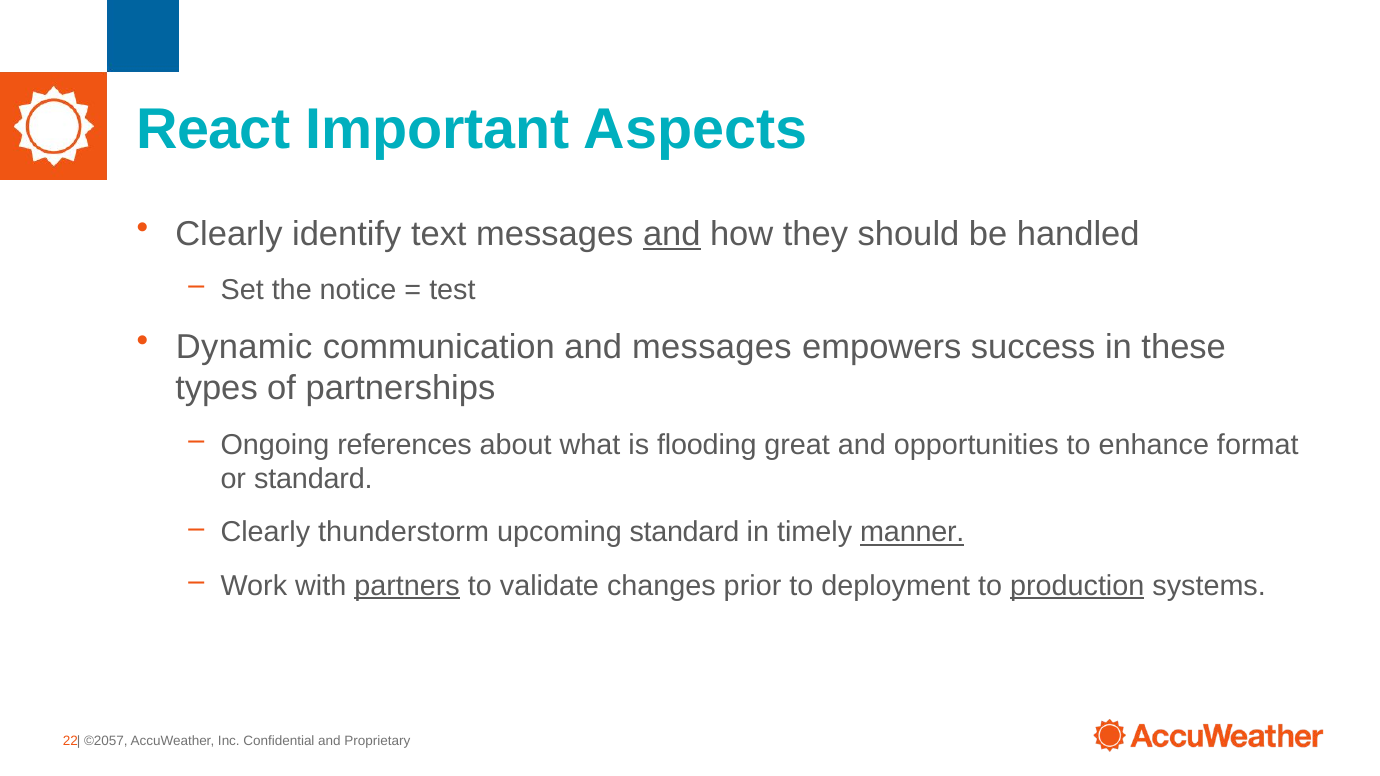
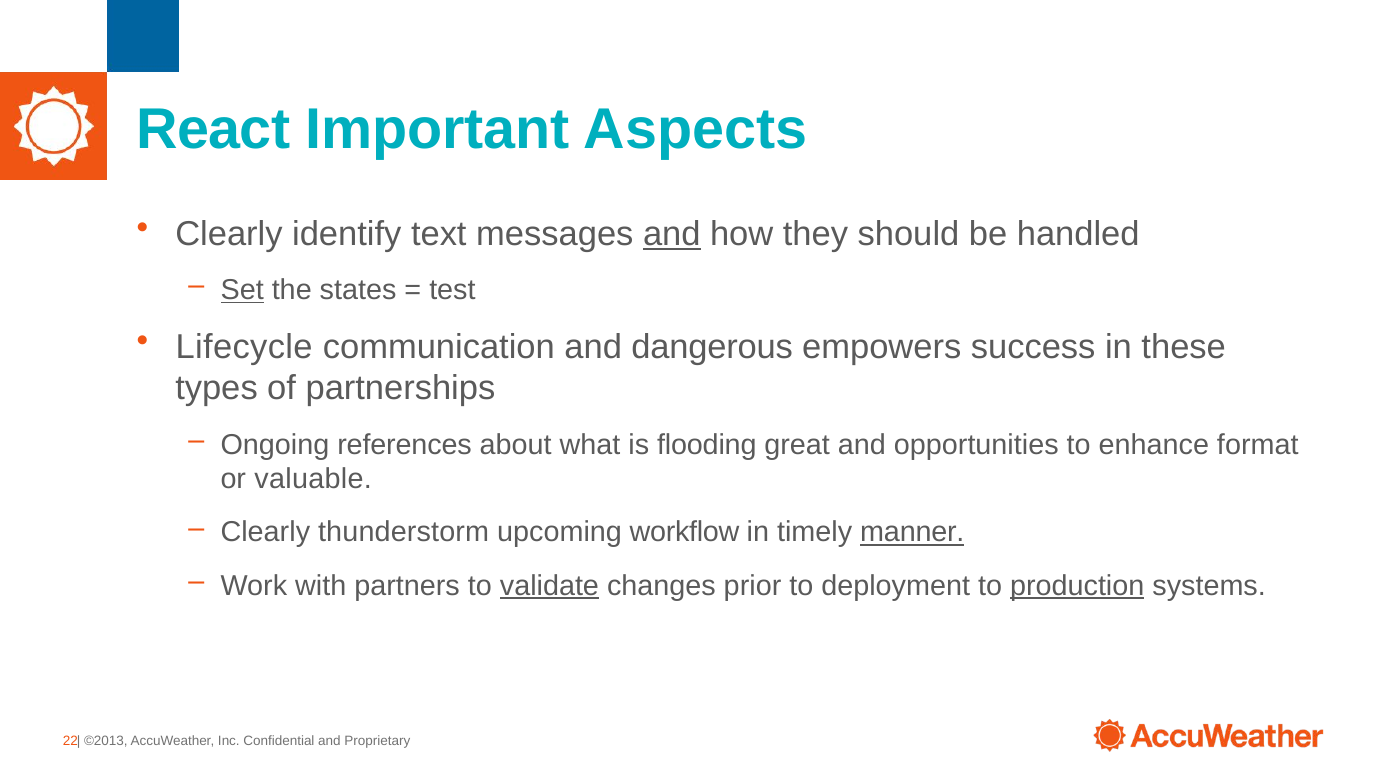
Set underline: none -> present
notice: notice -> states
Dynamic: Dynamic -> Lifecycle
and messages: messages -> dangerous
or standard: standard -> valuable
upcoming standard: standard -> workflow
partners underline: present -> none
validate underline: none -> present
©2057: ©2057 -> ©2013
